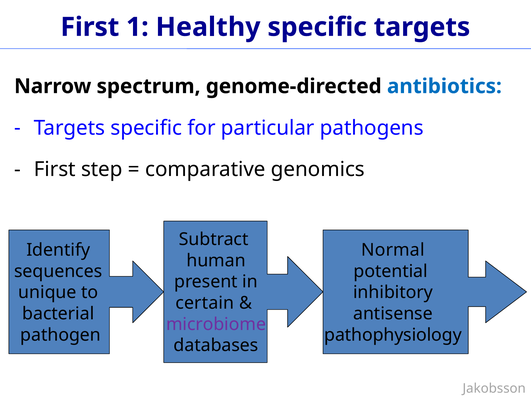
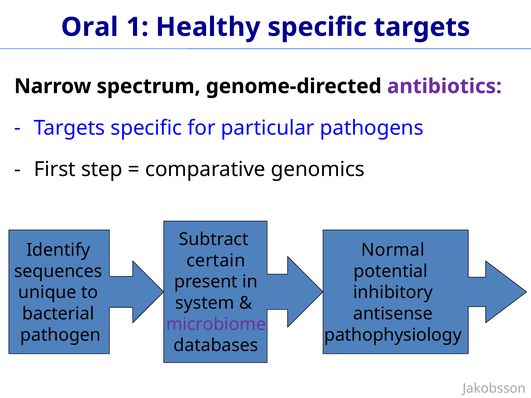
First at (90, 27): First -> Oral
antibiotics colour: blue -> purple
human: human -> certain
certain: certain -> system
